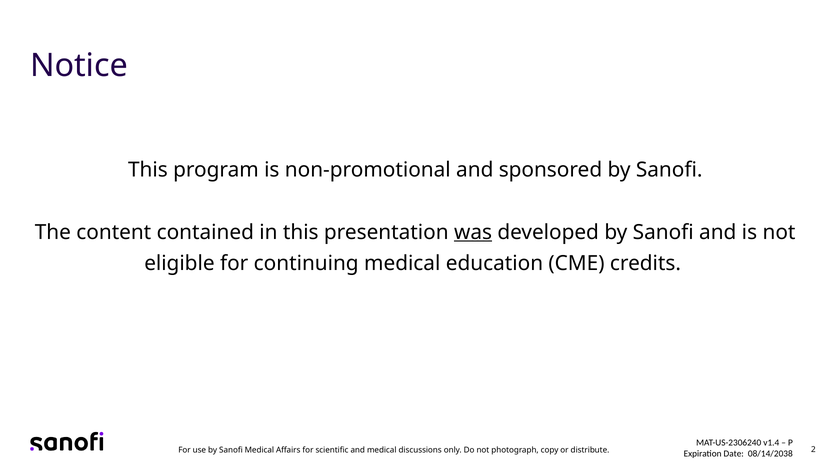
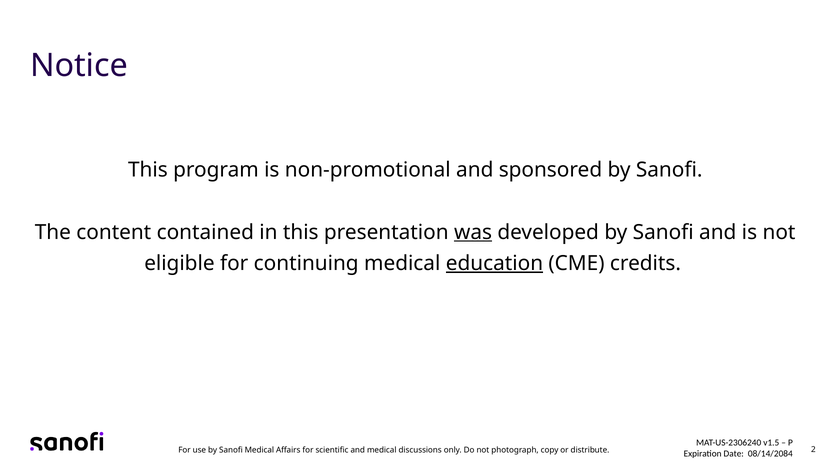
education underline: none -> present
v1.4: v1.4 -> v1.5
08/14/2038: 08/14/2038 -> 08/14/2084
